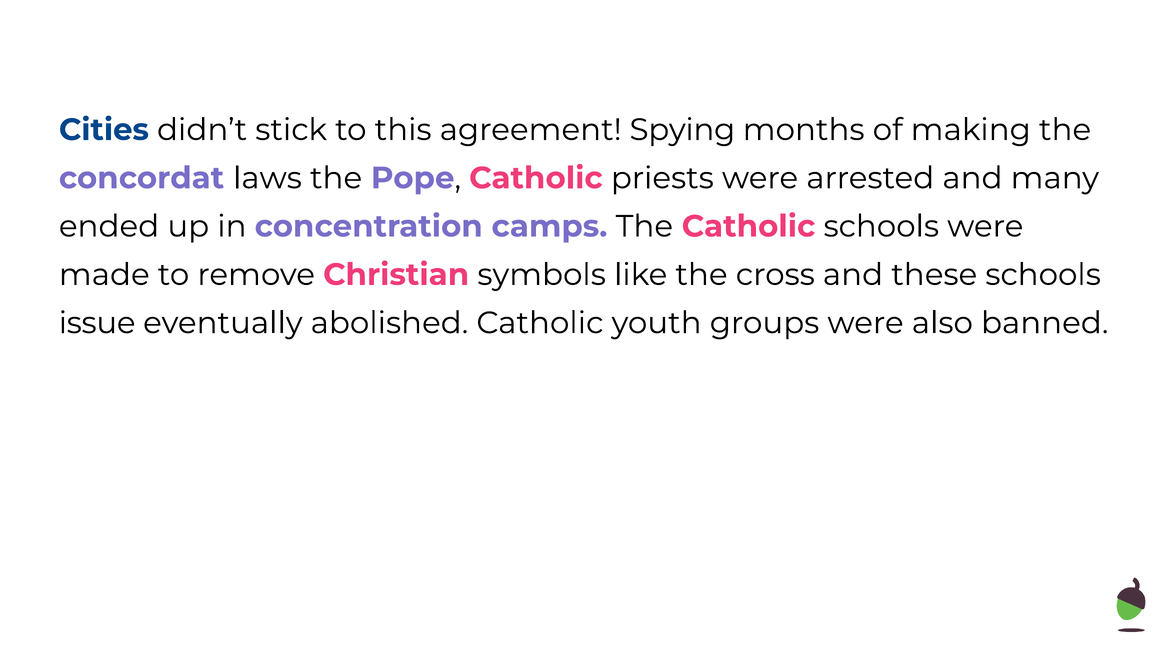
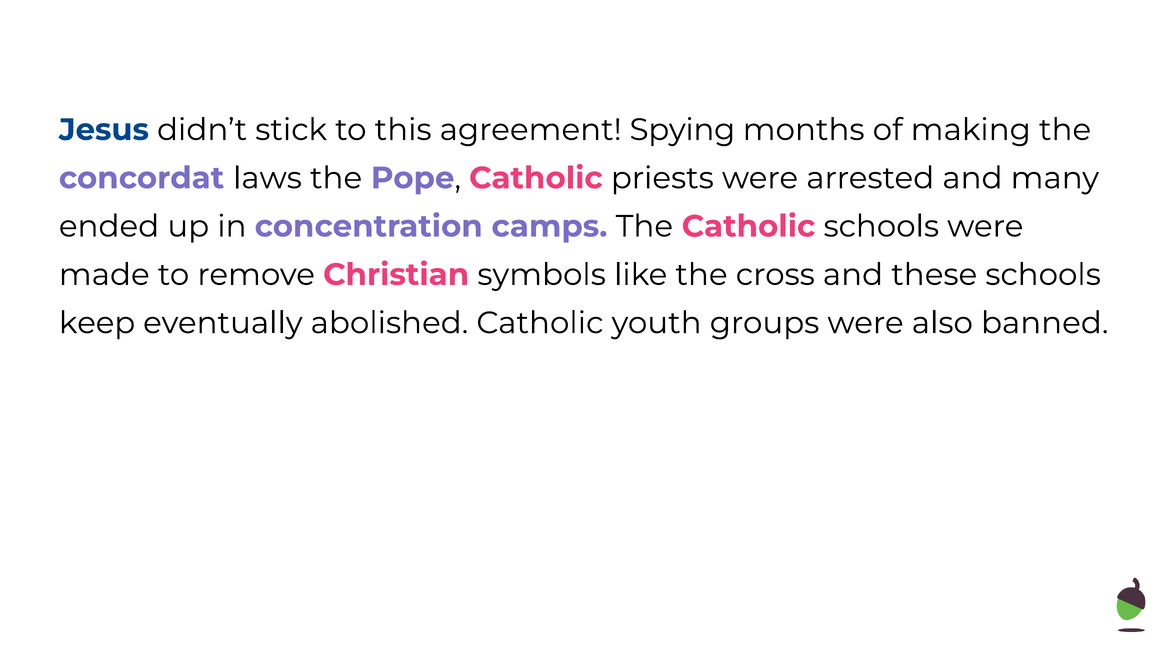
Cities: Cities -> Jesus
issue: issue -> keep
